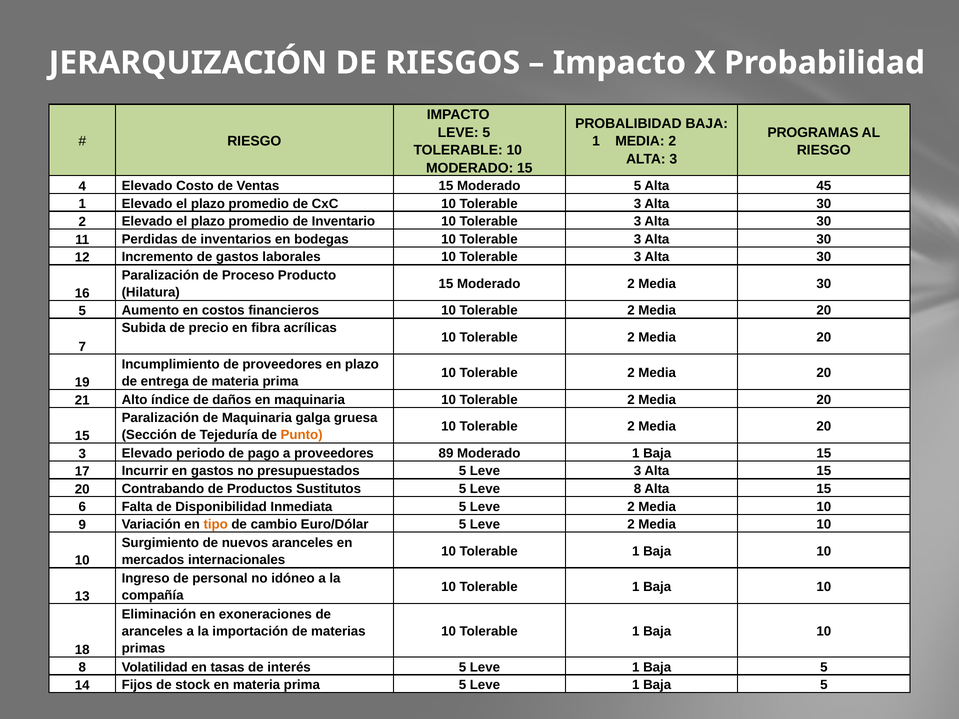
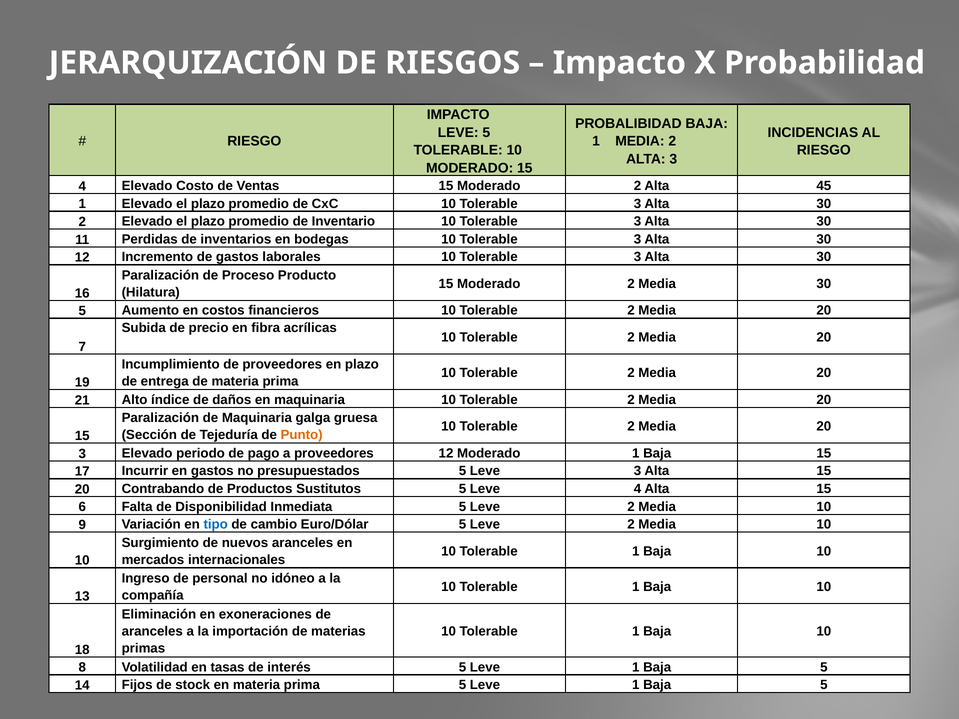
PROGRAMAS: PROGRAMAS -> INCIDENCIAS
Ventas 15 Moderado 5: 5 -> 2
proveedores 89: 89 -> 12
Leve 8: 8 -> 4
tipo colour: orange -> blue
